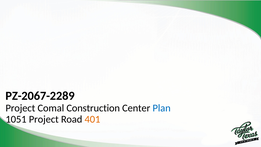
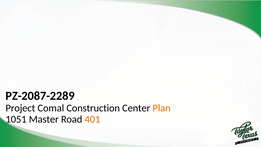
PZ-2067-2289: PZ-2067-2289 -> PZ-2087-2289
Plan colour: blue -> orange
1051 Project: Project -> Master
